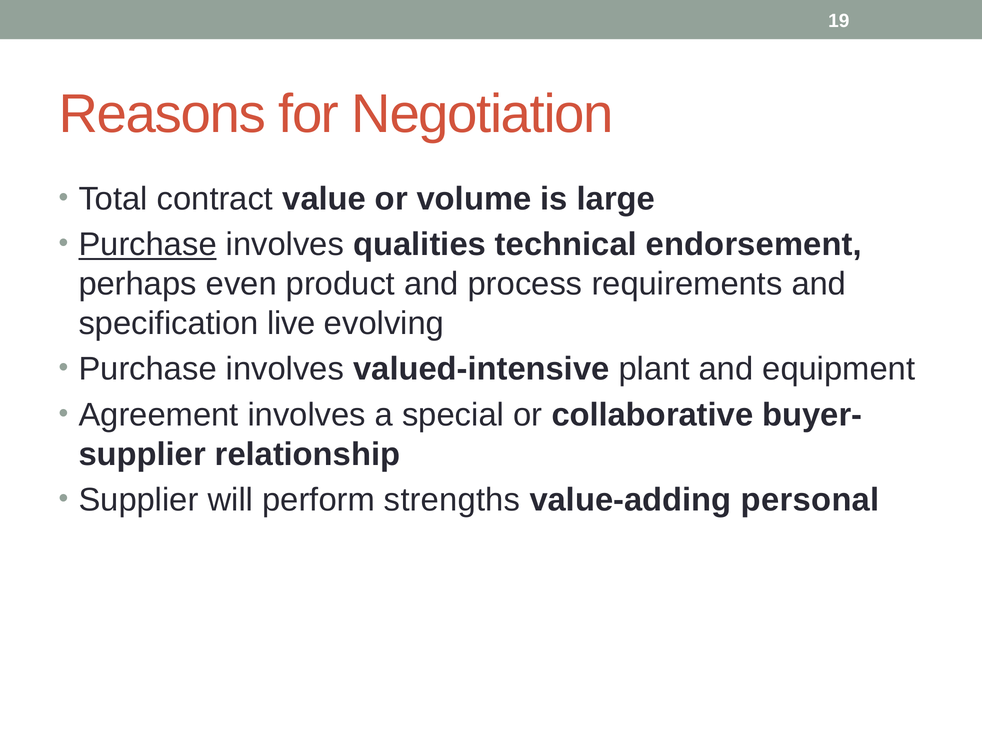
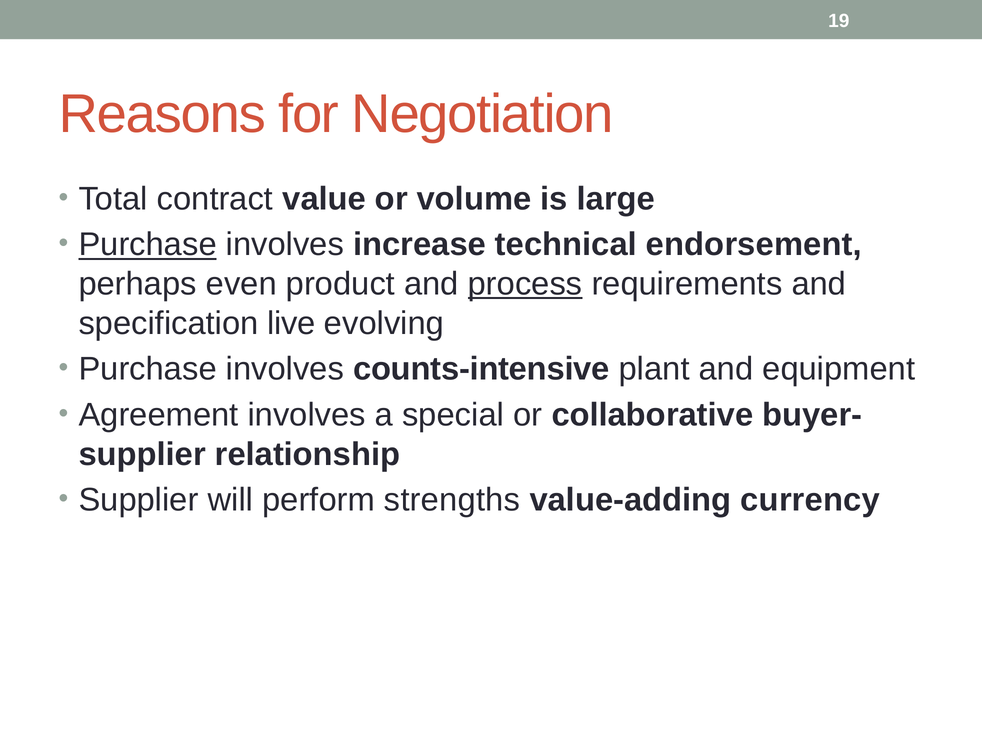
qualities: qualities -> increase
process underline: none -> present
valued-intensive: valued-intensive -> counts-intensive
personal: personal -> currency
